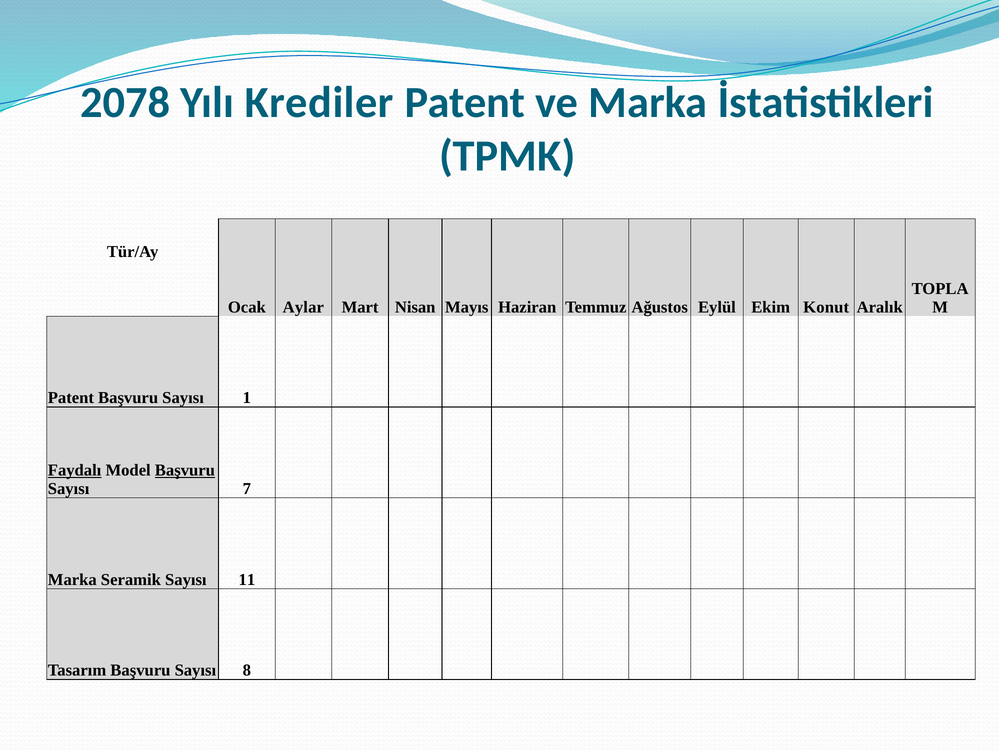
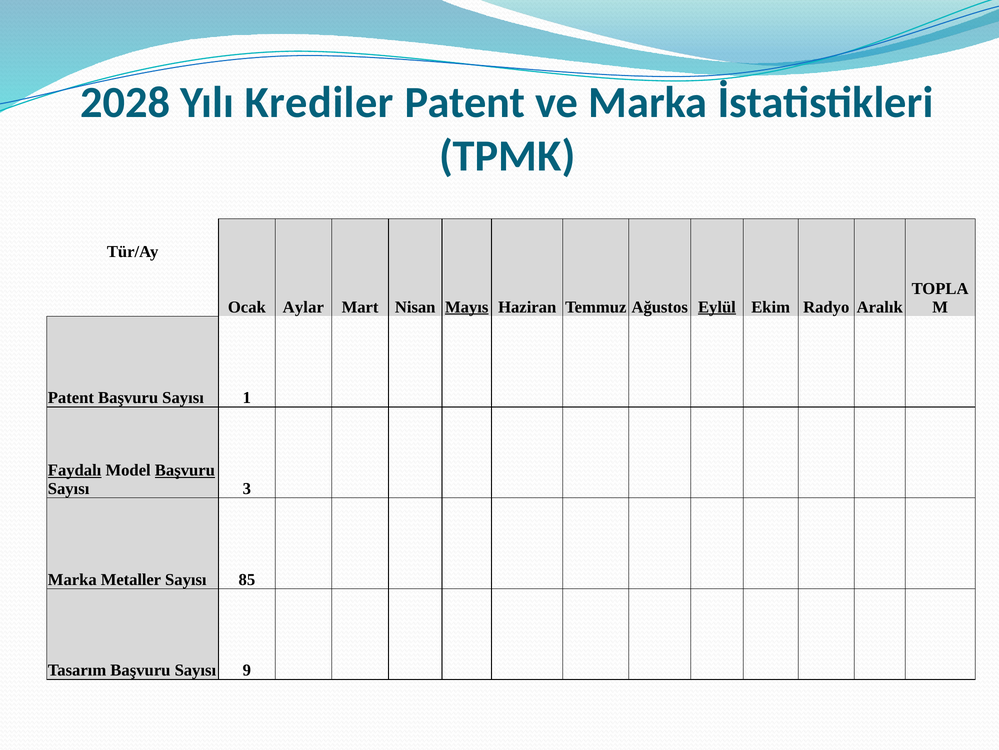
2078: 2078 -> 2028
Mayıs underline: none -> present
Eylül underline: none -> present
Konut: Konut -> Radyo
7: 7 -> 3
Seramik: Seramik -> Metaller
11: 11 -> 85
8: 8 -> 9
